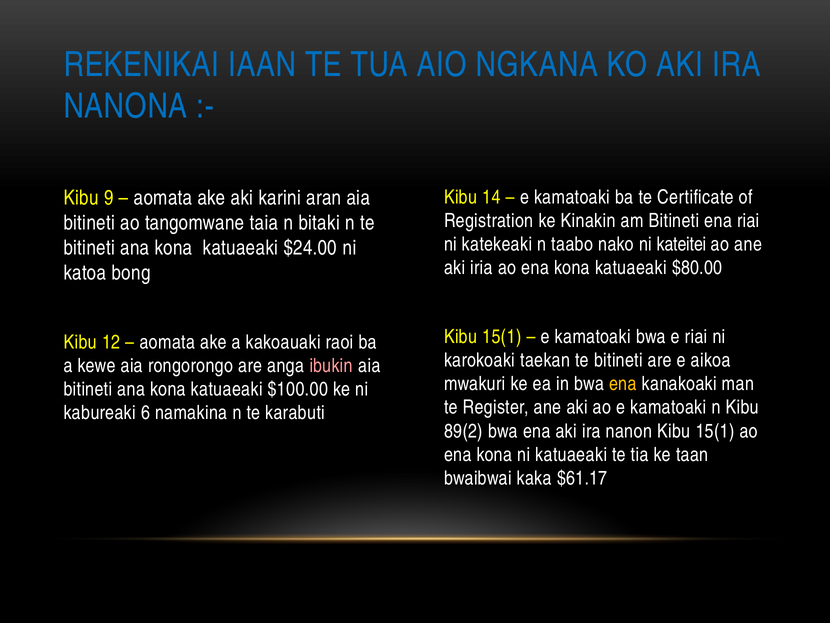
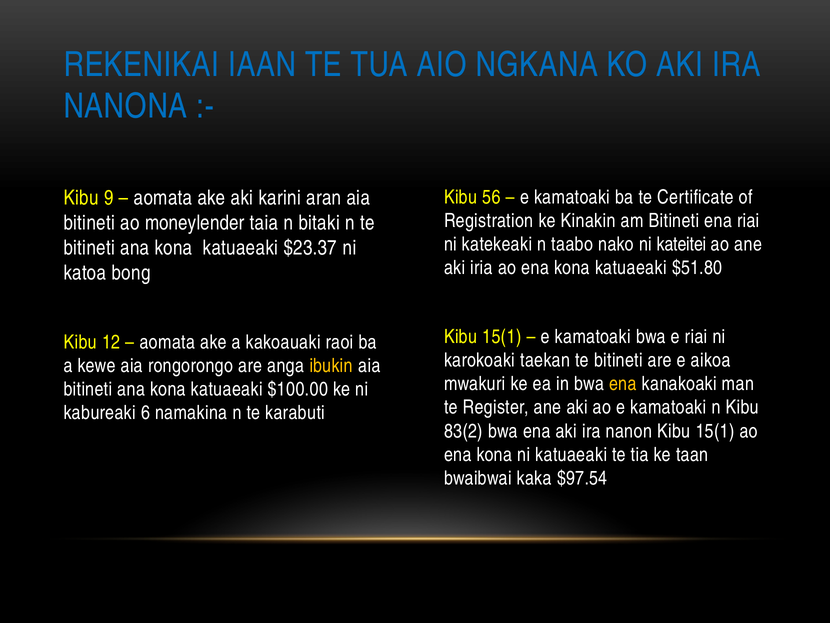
14: 14 -> 56
tangomwane: tangomwane -> moneylender
$24.00: $24.00 -> $23.37
$80.00: $80.00 -> $51.80
ibukin colour: pink -> yellow
89(2: 89(2 -> 83(2
$61.17: $61.17 -> $97.54
